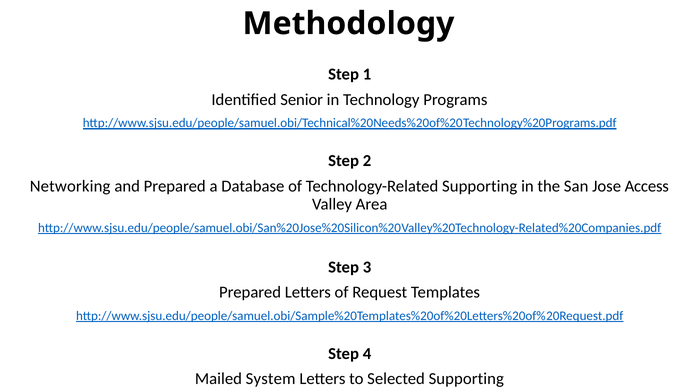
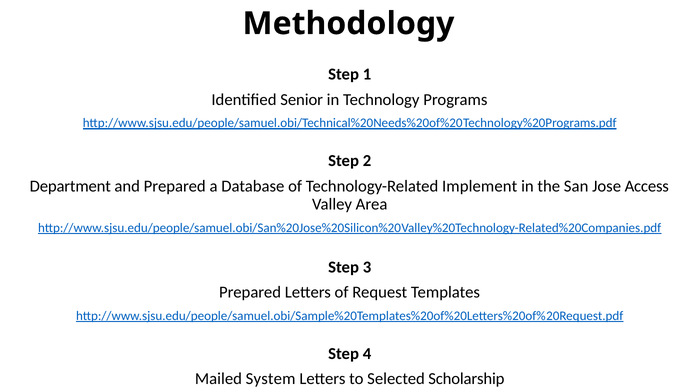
Networking: Networking -> Department
Technology-Related Supporting: Supporting -> Implement
Selected Supporting: Supporting -> Scholarship
